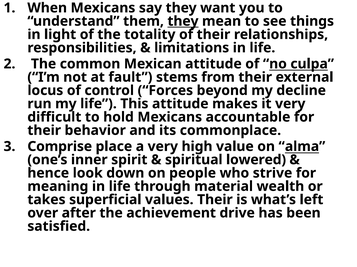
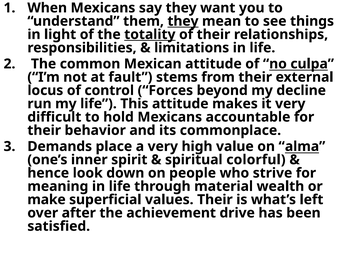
totality underline: none -> present
Comprise: Comprise -> Demands
lowered: lowered -> colorful
takes: takes -> make
